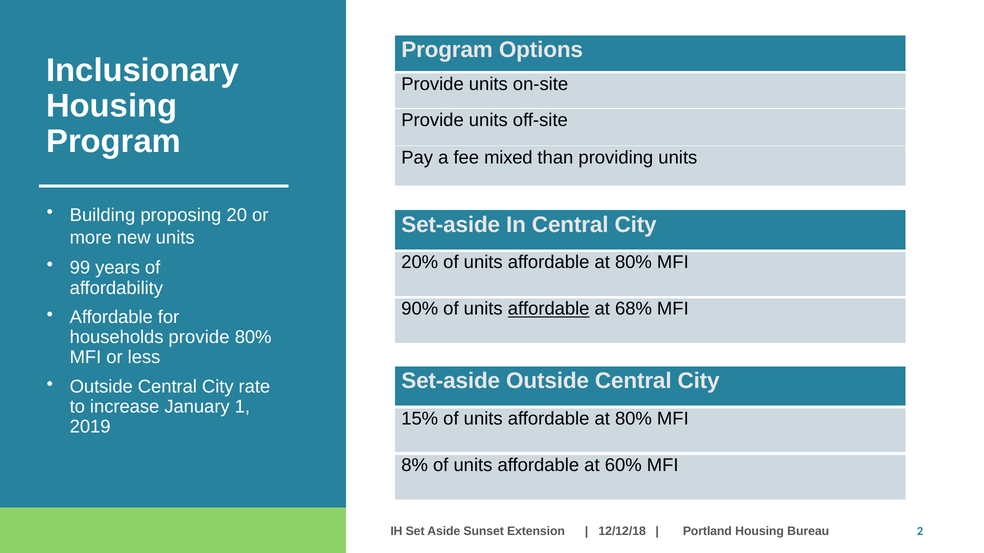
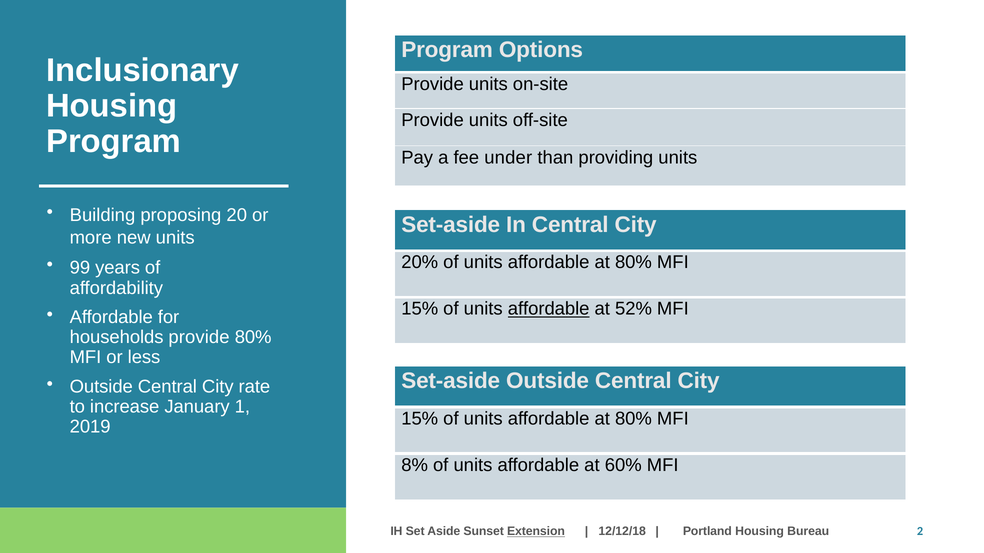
mixed: mixed -> under
90% at (420, 309): 90% -> 15%
68%: 68% -> 52%
Extension underline: none -> present
